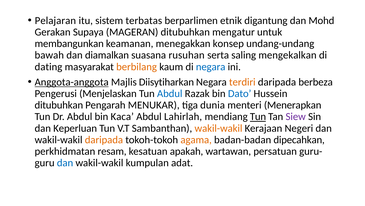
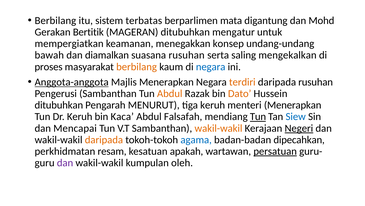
Pelajaran at (55, 21): Pelajaran -> Berbilang
etnik: etnik -> mata
Supaya: Supaya -> Bertitik
membangunkan: membangunkan -> mempergiatkan
dating: dating -> proses
Majlis Diisytiharkan: Diisytiharkan -> Menerapkan
daripada berbeza: berbeza -> rusuhan
Pengerusi Menjelaskan: Menjelaskan -> Sambanthan
Abdul at (170, 93) colour: blue -> orange
Dato colour: blue -> orange
MENUKAR: MENUKAR -> MENURUT
tiga dunia: dunia -> keruh
Dr Abdul: Abdul -> Keruh
Lahirlah: Lahirlah -> Falsafah
Siew colour: purple -> blue
Keperluan: Keperluan -> Mencapai
Negeri underline: none -> present
agama colour: orange -> blue
persatuan underline: none -> present
dan at (65, 162) colour: blue -> purple
adat: adat -> oleh
